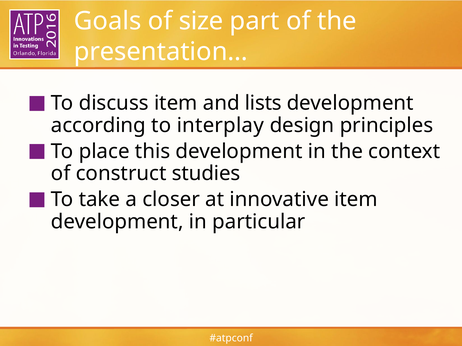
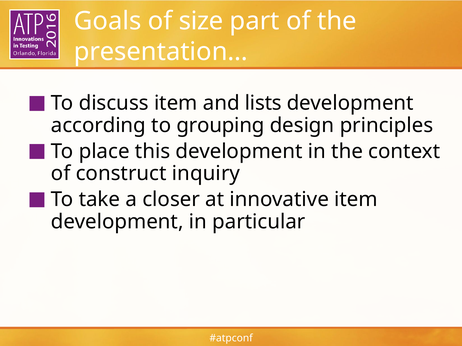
interplay: interplay -> grouping
studies: studies -> inquiry
